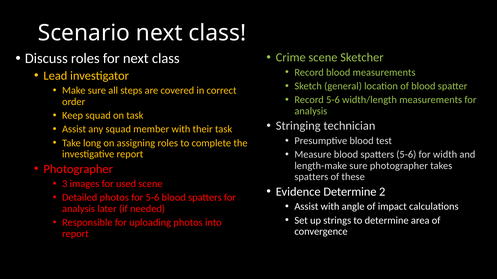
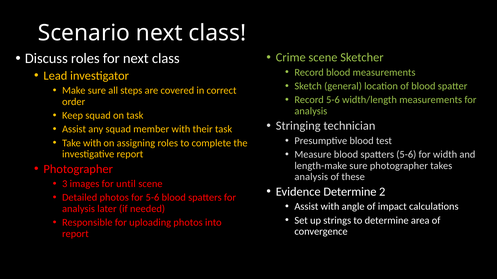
Take long: long -> with
spatters at (311, 177): spatters -> analysis
used: used -> until
